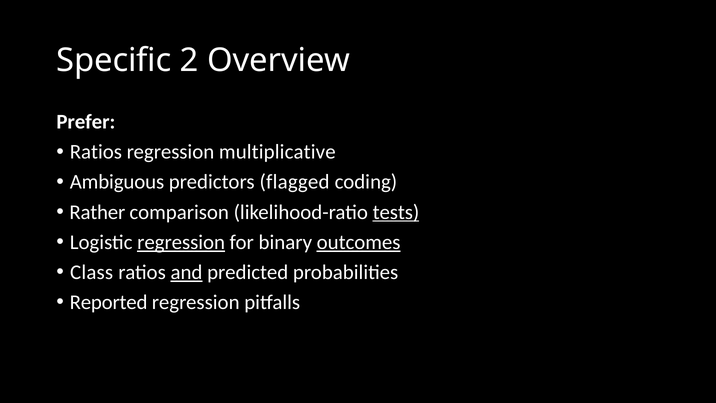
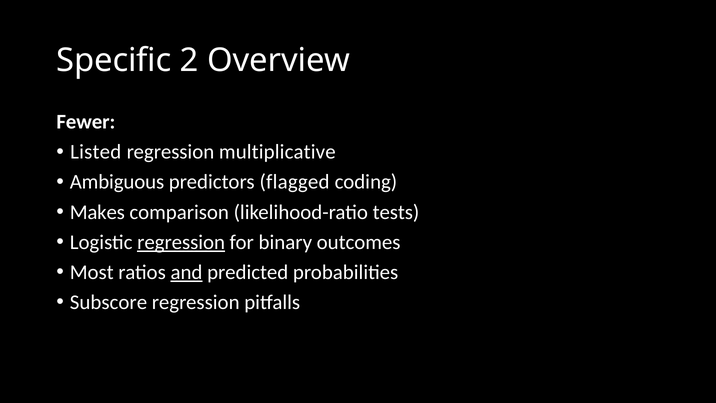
Prefer: Prefer -> Fewer
Ratios at (96, 152): Ratios -> Listed
Rather: Rather -> Makes
tests underline: present -> none
outcomes underline: present -> none
Class: Class -> Most
Reported: Reported -> Subscore
